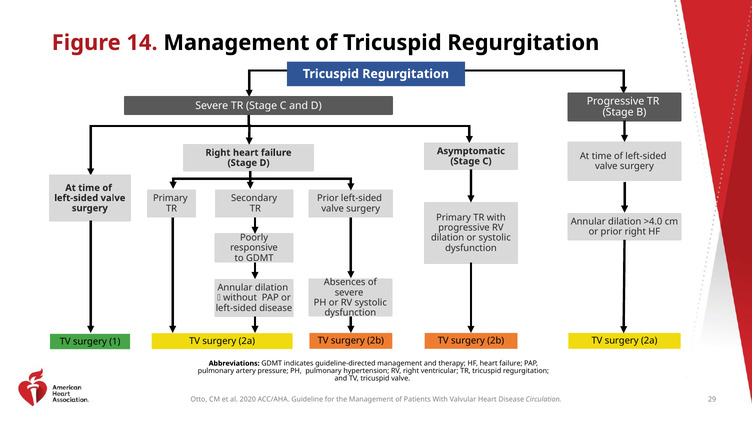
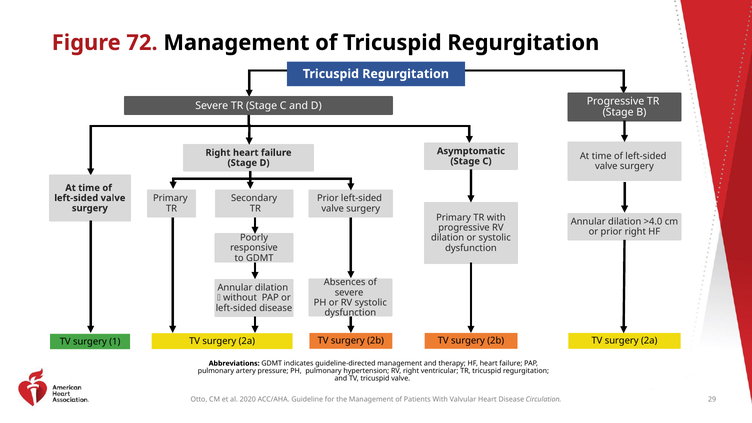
14: 14 -> 72
